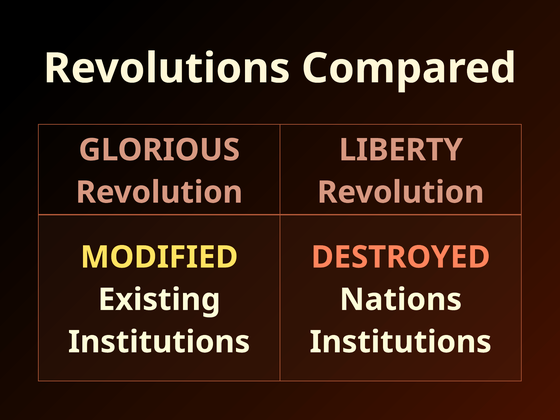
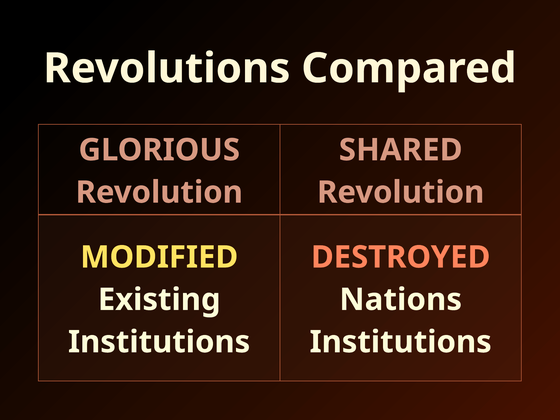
LIBERTY: LIBERTY -> SHARED
